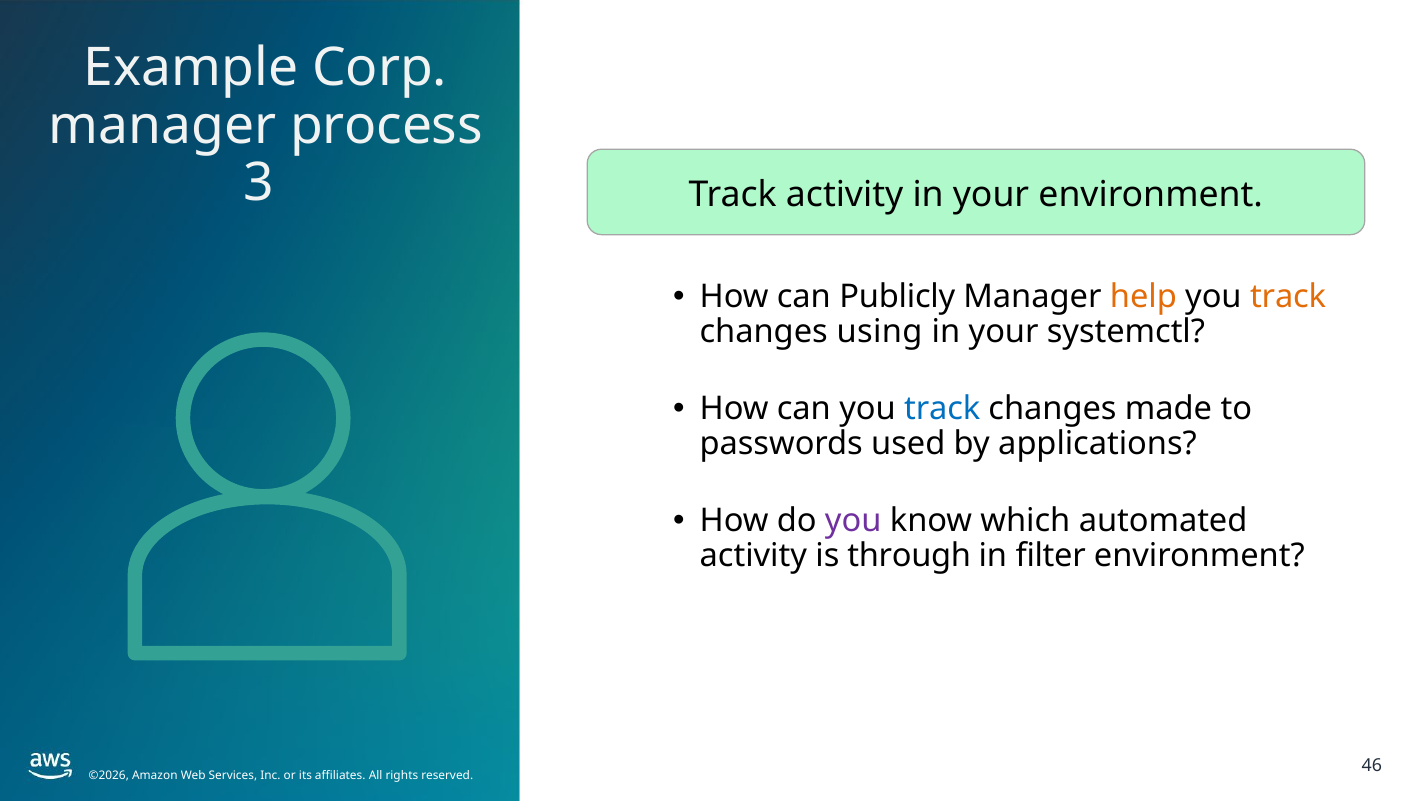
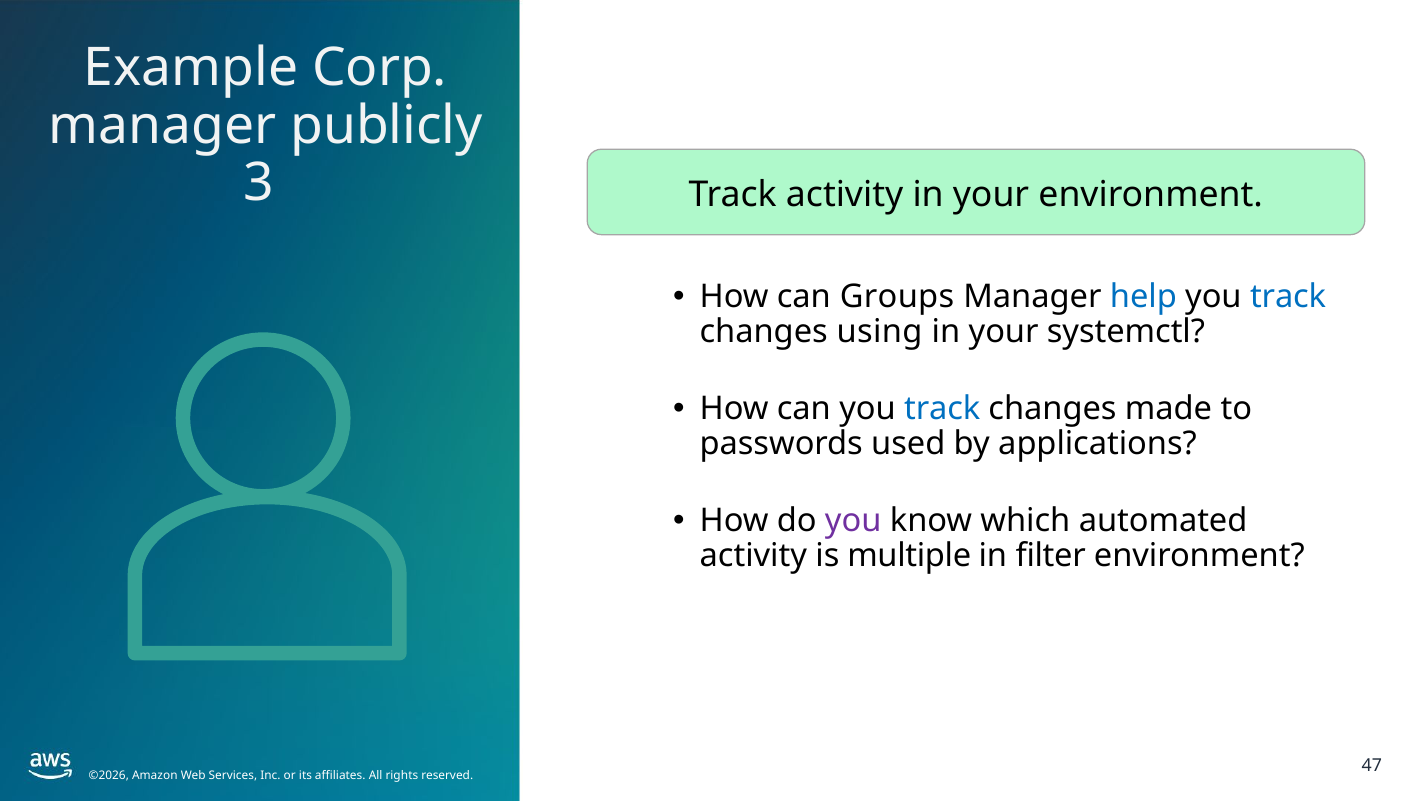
process: process -> publicly
Publicly: Publicly -> Groups
help colour: orange -> blue
track at (1288, 297) colour: orange -> blue
through: through -> multiple
46: 46 -> 47
